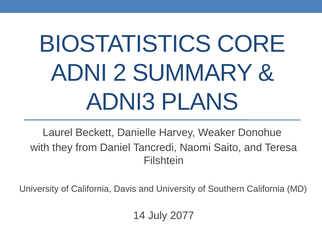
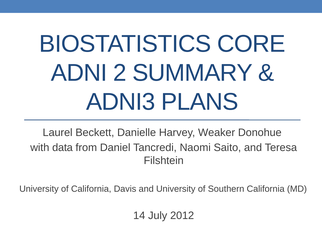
they: they -> data
2077: 2077 -> 2012
